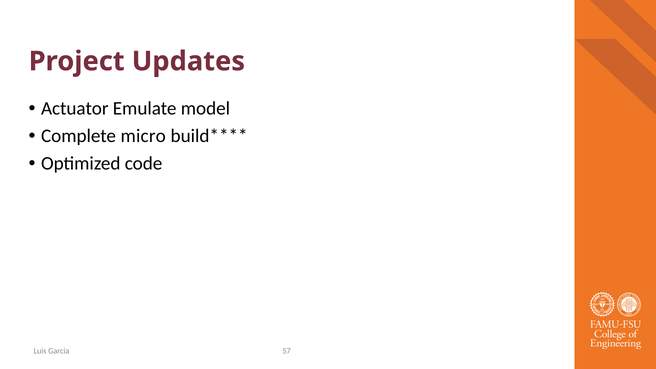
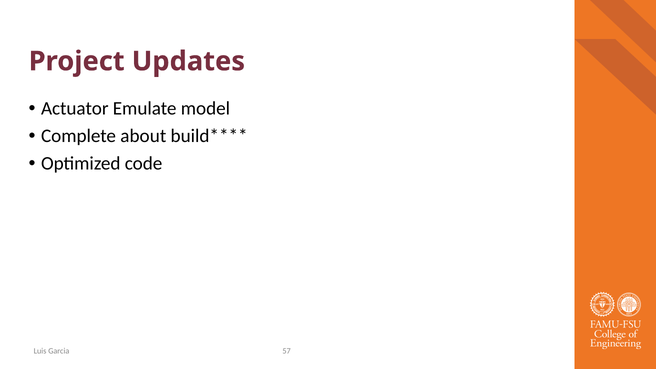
micro: micro -> about
